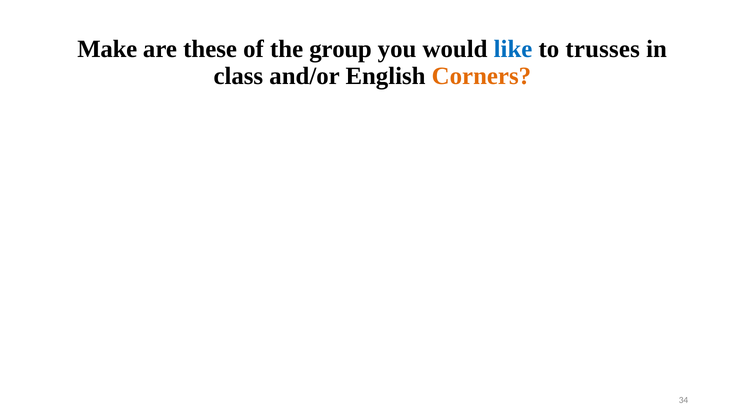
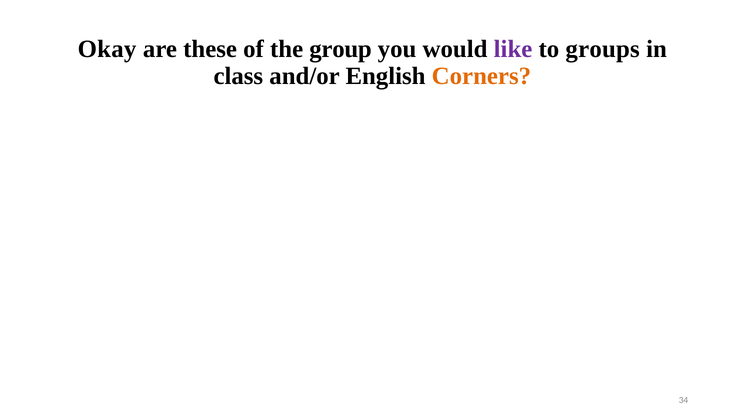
Make: Make -> Okay
like colour: blue -> purple
trusses: trusses -> groups
